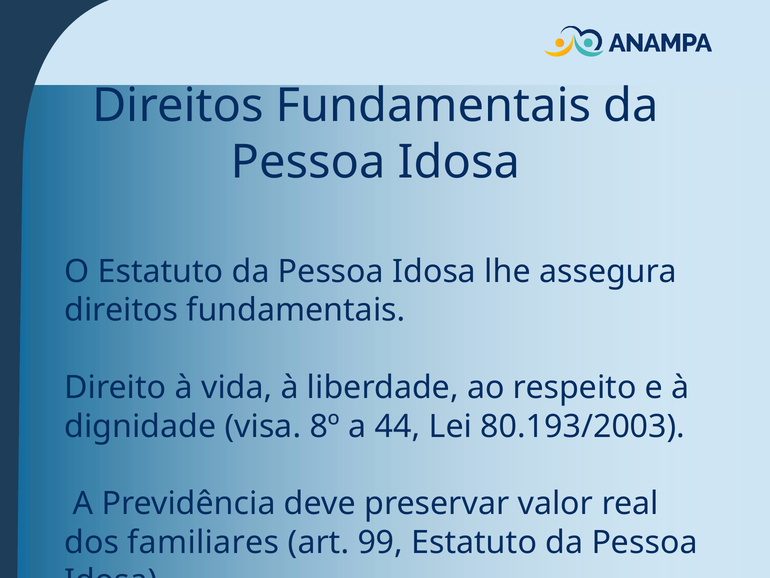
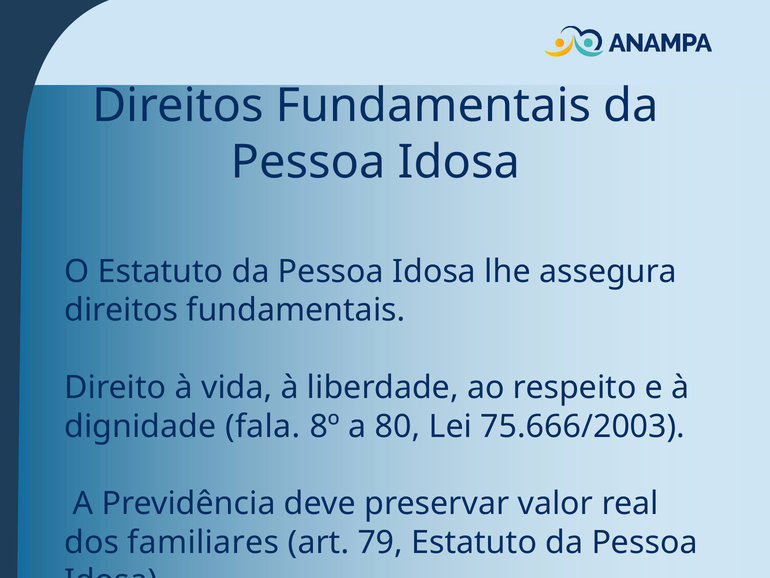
visa: visa -> fala
44: 44 -> 80
80.193/2003: 80.193/2003 -> 75.666/2003
99: 99 -> 79
